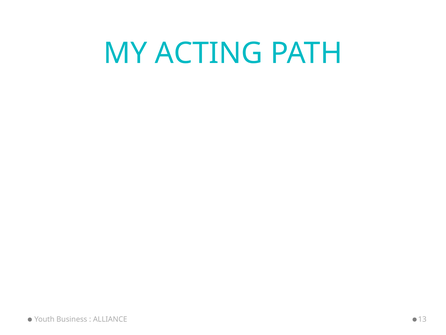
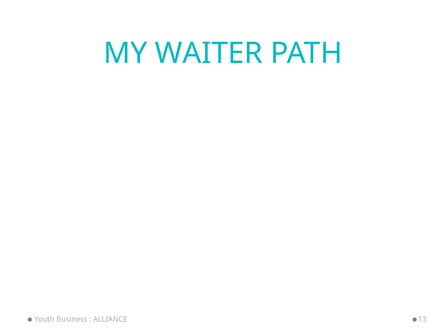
ACTING: ACTING -> WAITER
